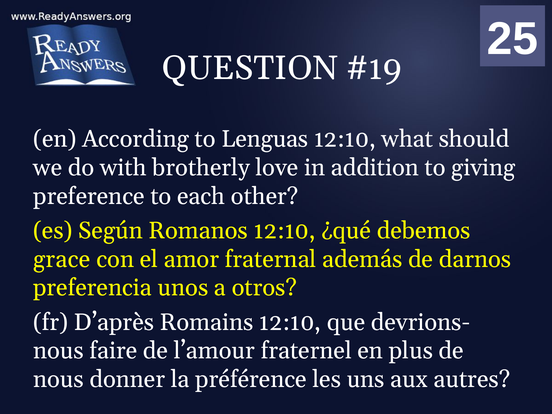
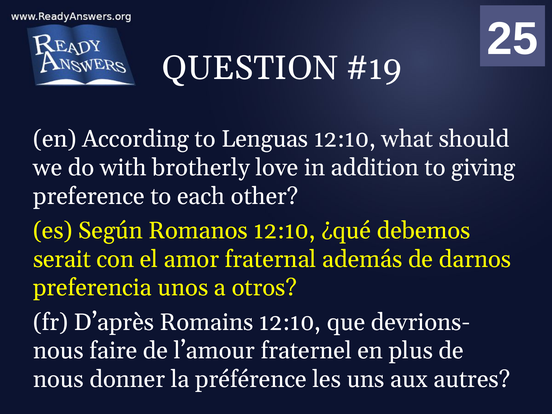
grace: grace -> serait
